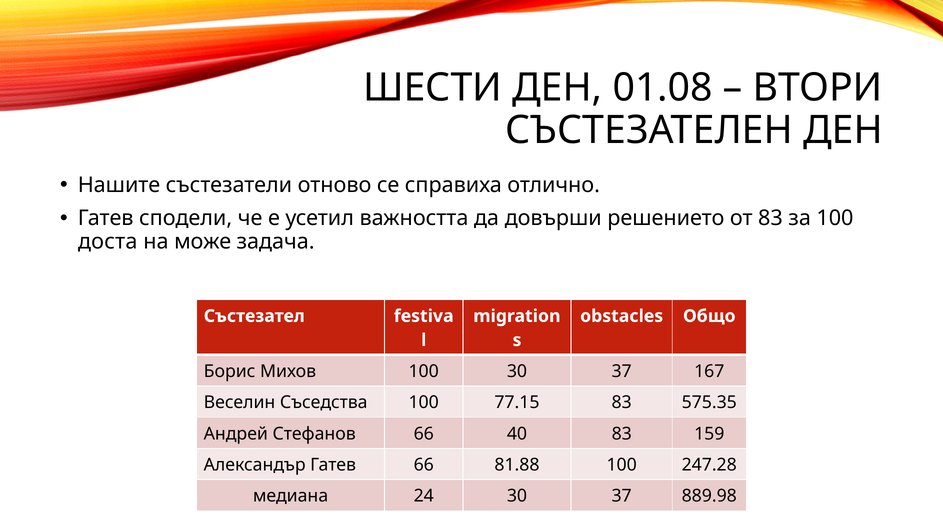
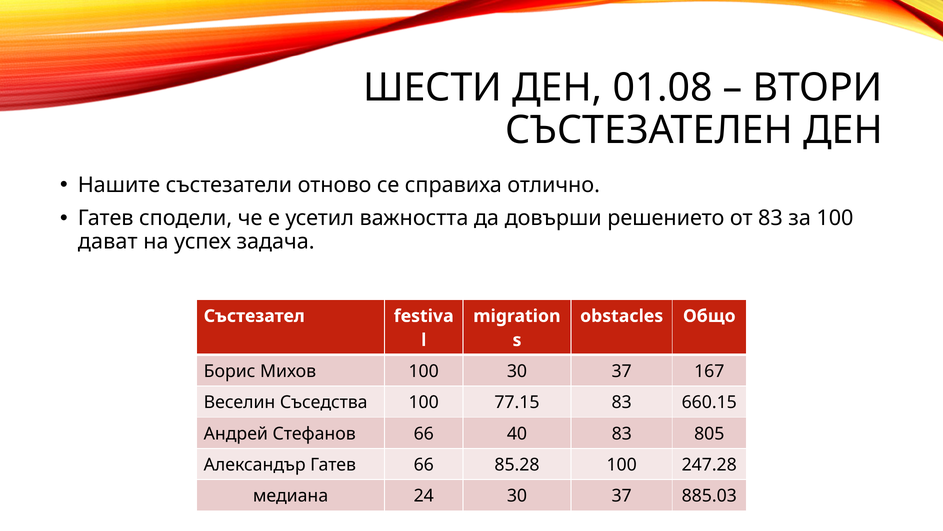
доста: доста -> дават
може: може -> успех
575.35: 575.35 -> 660.15
159: 159 -> 805
81.88: 81.88 -> 85.28
889.98: 889.98 -> 885.03
